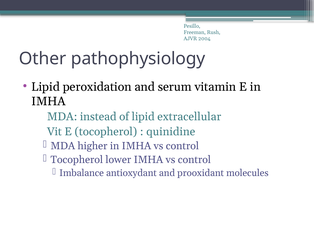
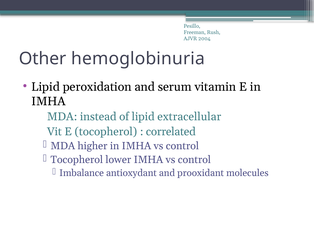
pathophysiology: pathophysiology -> hemoglobinuria
quinidine: quinidine -> correlated
